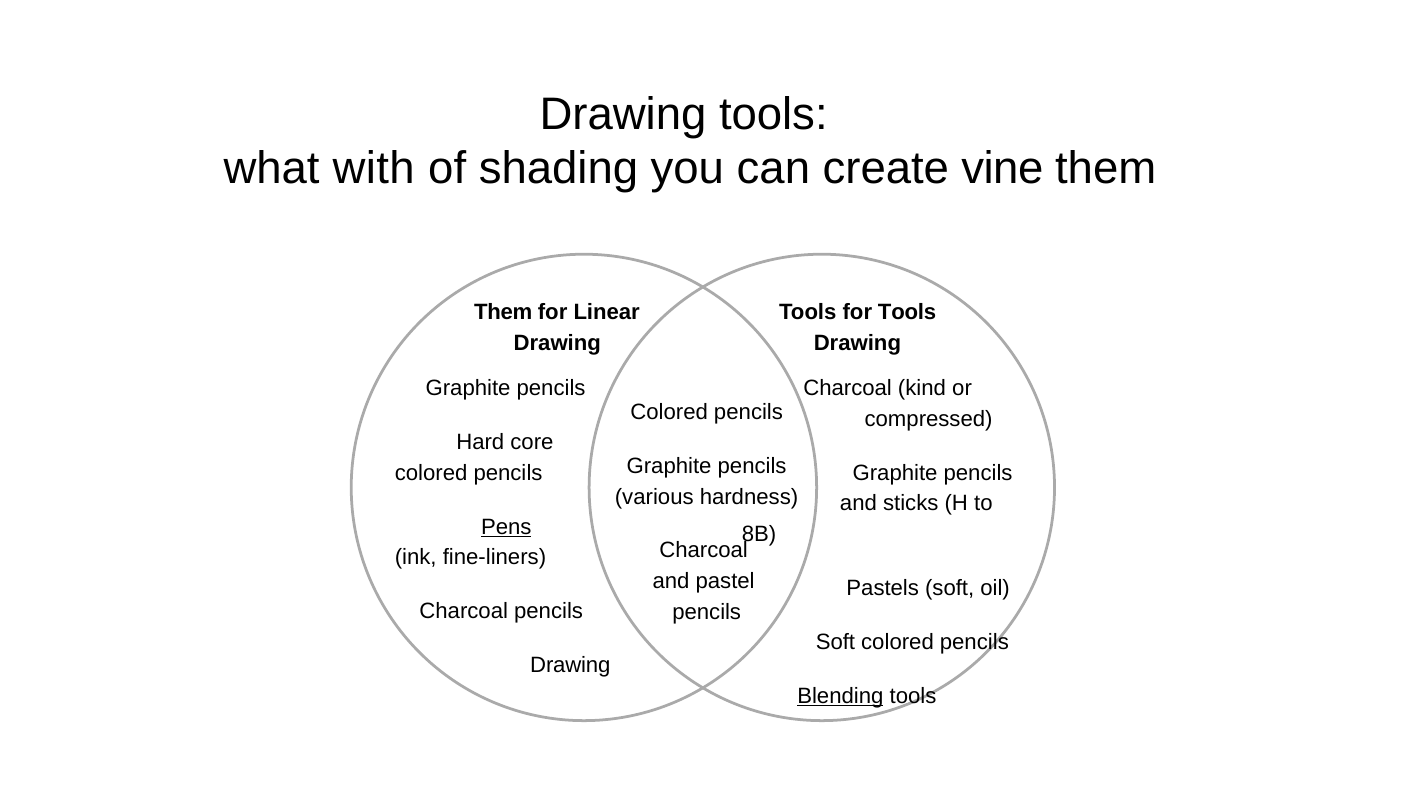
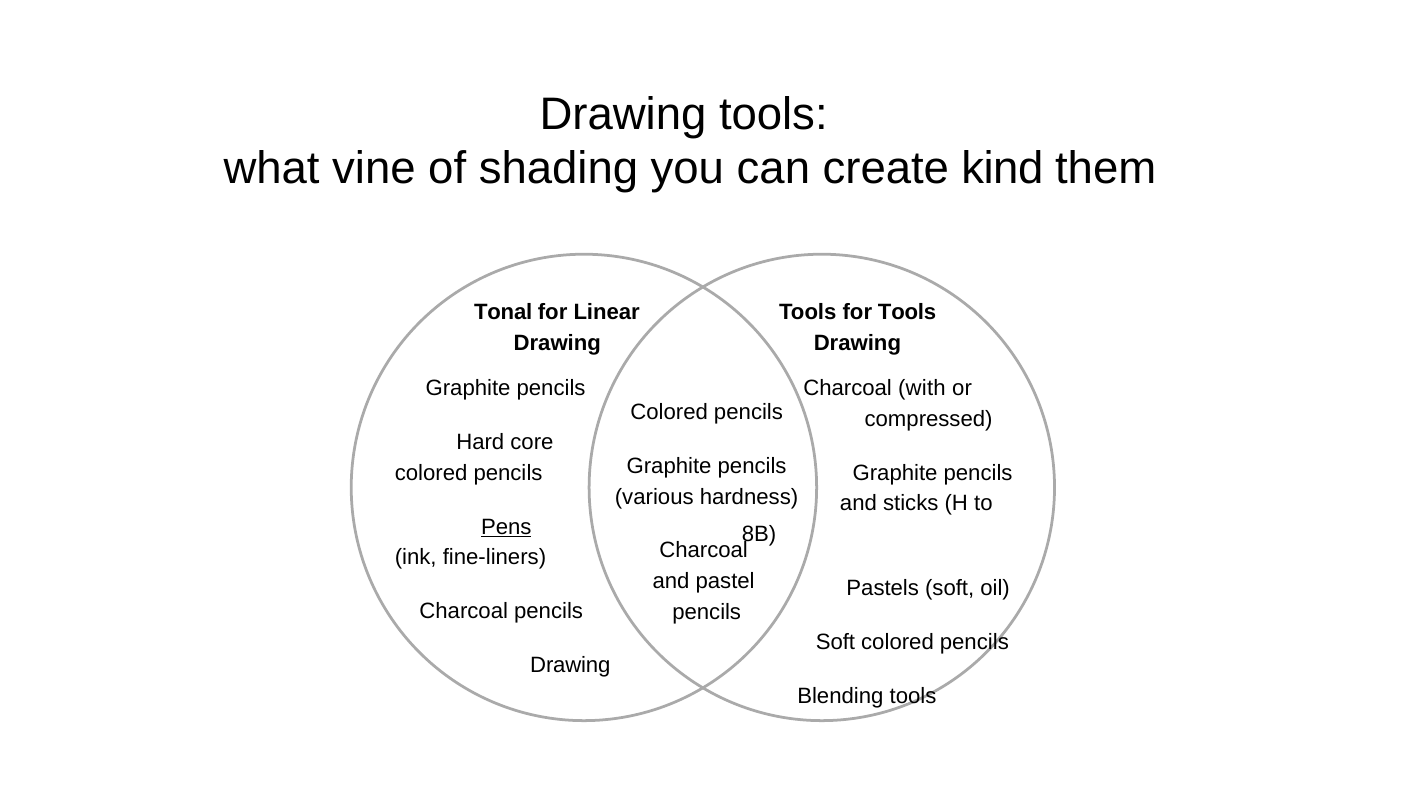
with: with -> vine
vine: vine -> kind
Them at (503, 312): Them -> Tonal
kind: kind -> with
Blending underline: present -> none
